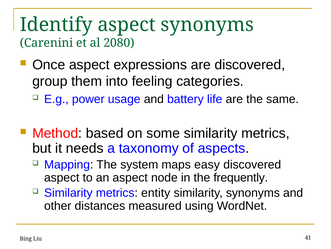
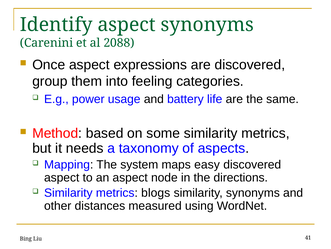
2080: 2080 -> 2088
frequently: frequently -> directions
entity: entity -> blogs
